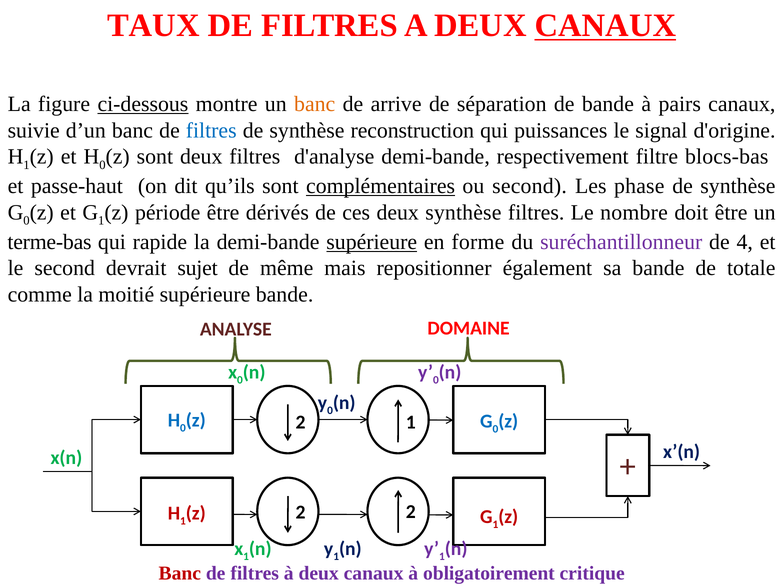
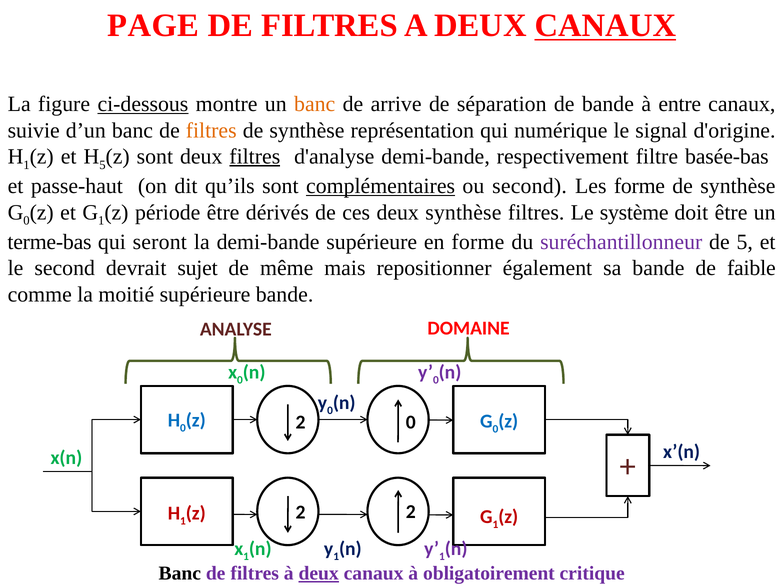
TAUX: TAUX -> PAGE
pairs: pairs -> entre
filtres at (211, 130) colour: blue -> orange
reconstruction: reconstruction -> représentation
puissances: puissances -> numérique
0 at (102, 165): 0 -> 5
filtres at (255, 156) underline: none -> present
blocs-bas: blocs-bas -> basée-bas
Les phase: phase -> forme
nombre: nombre -> système
rapide: rapide -> seront
supérieure at (372, 242) underline: present -> none
de 4: 4 -> 5
totale: totale -> faible
2 1: 1 -> 0
Banc at (180, 573) colour: red -> black
deux at (319, 573) underline: none -> present
